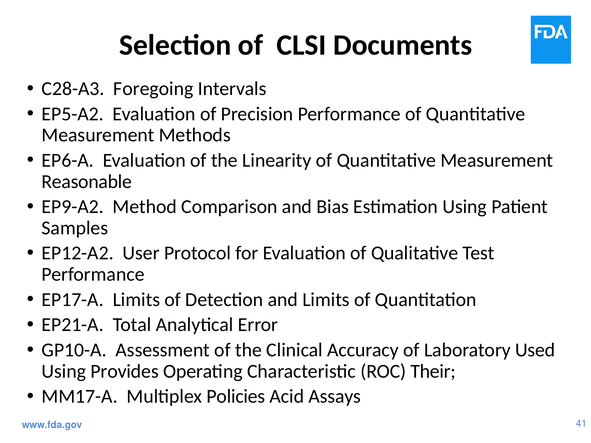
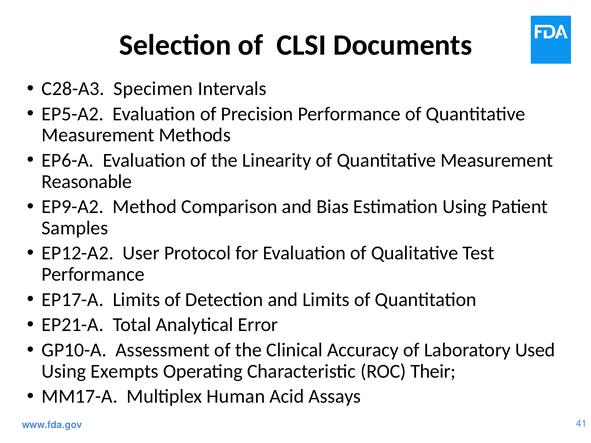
Foregoing: Foregoing -> Specimen
Provides: Provides -> Exempts
Policies: Policies -> Human
